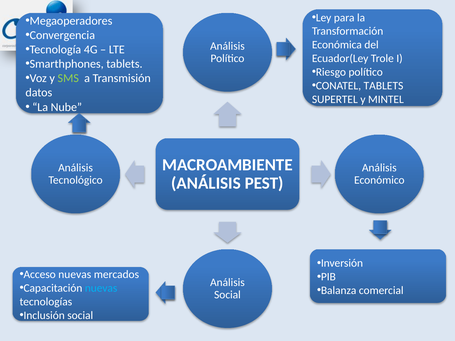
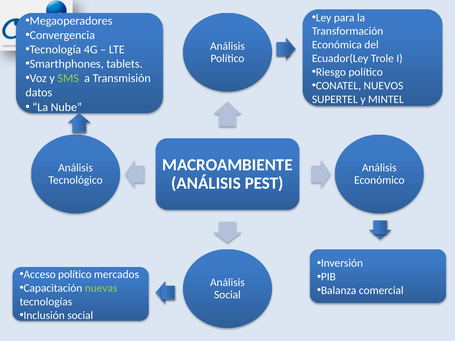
CONATEL TABLETS: TABLETS -> NUEVOS
Acceso nuevas: nuevas -> político
nuevas at (101, 288) colour: light blue -> light green
